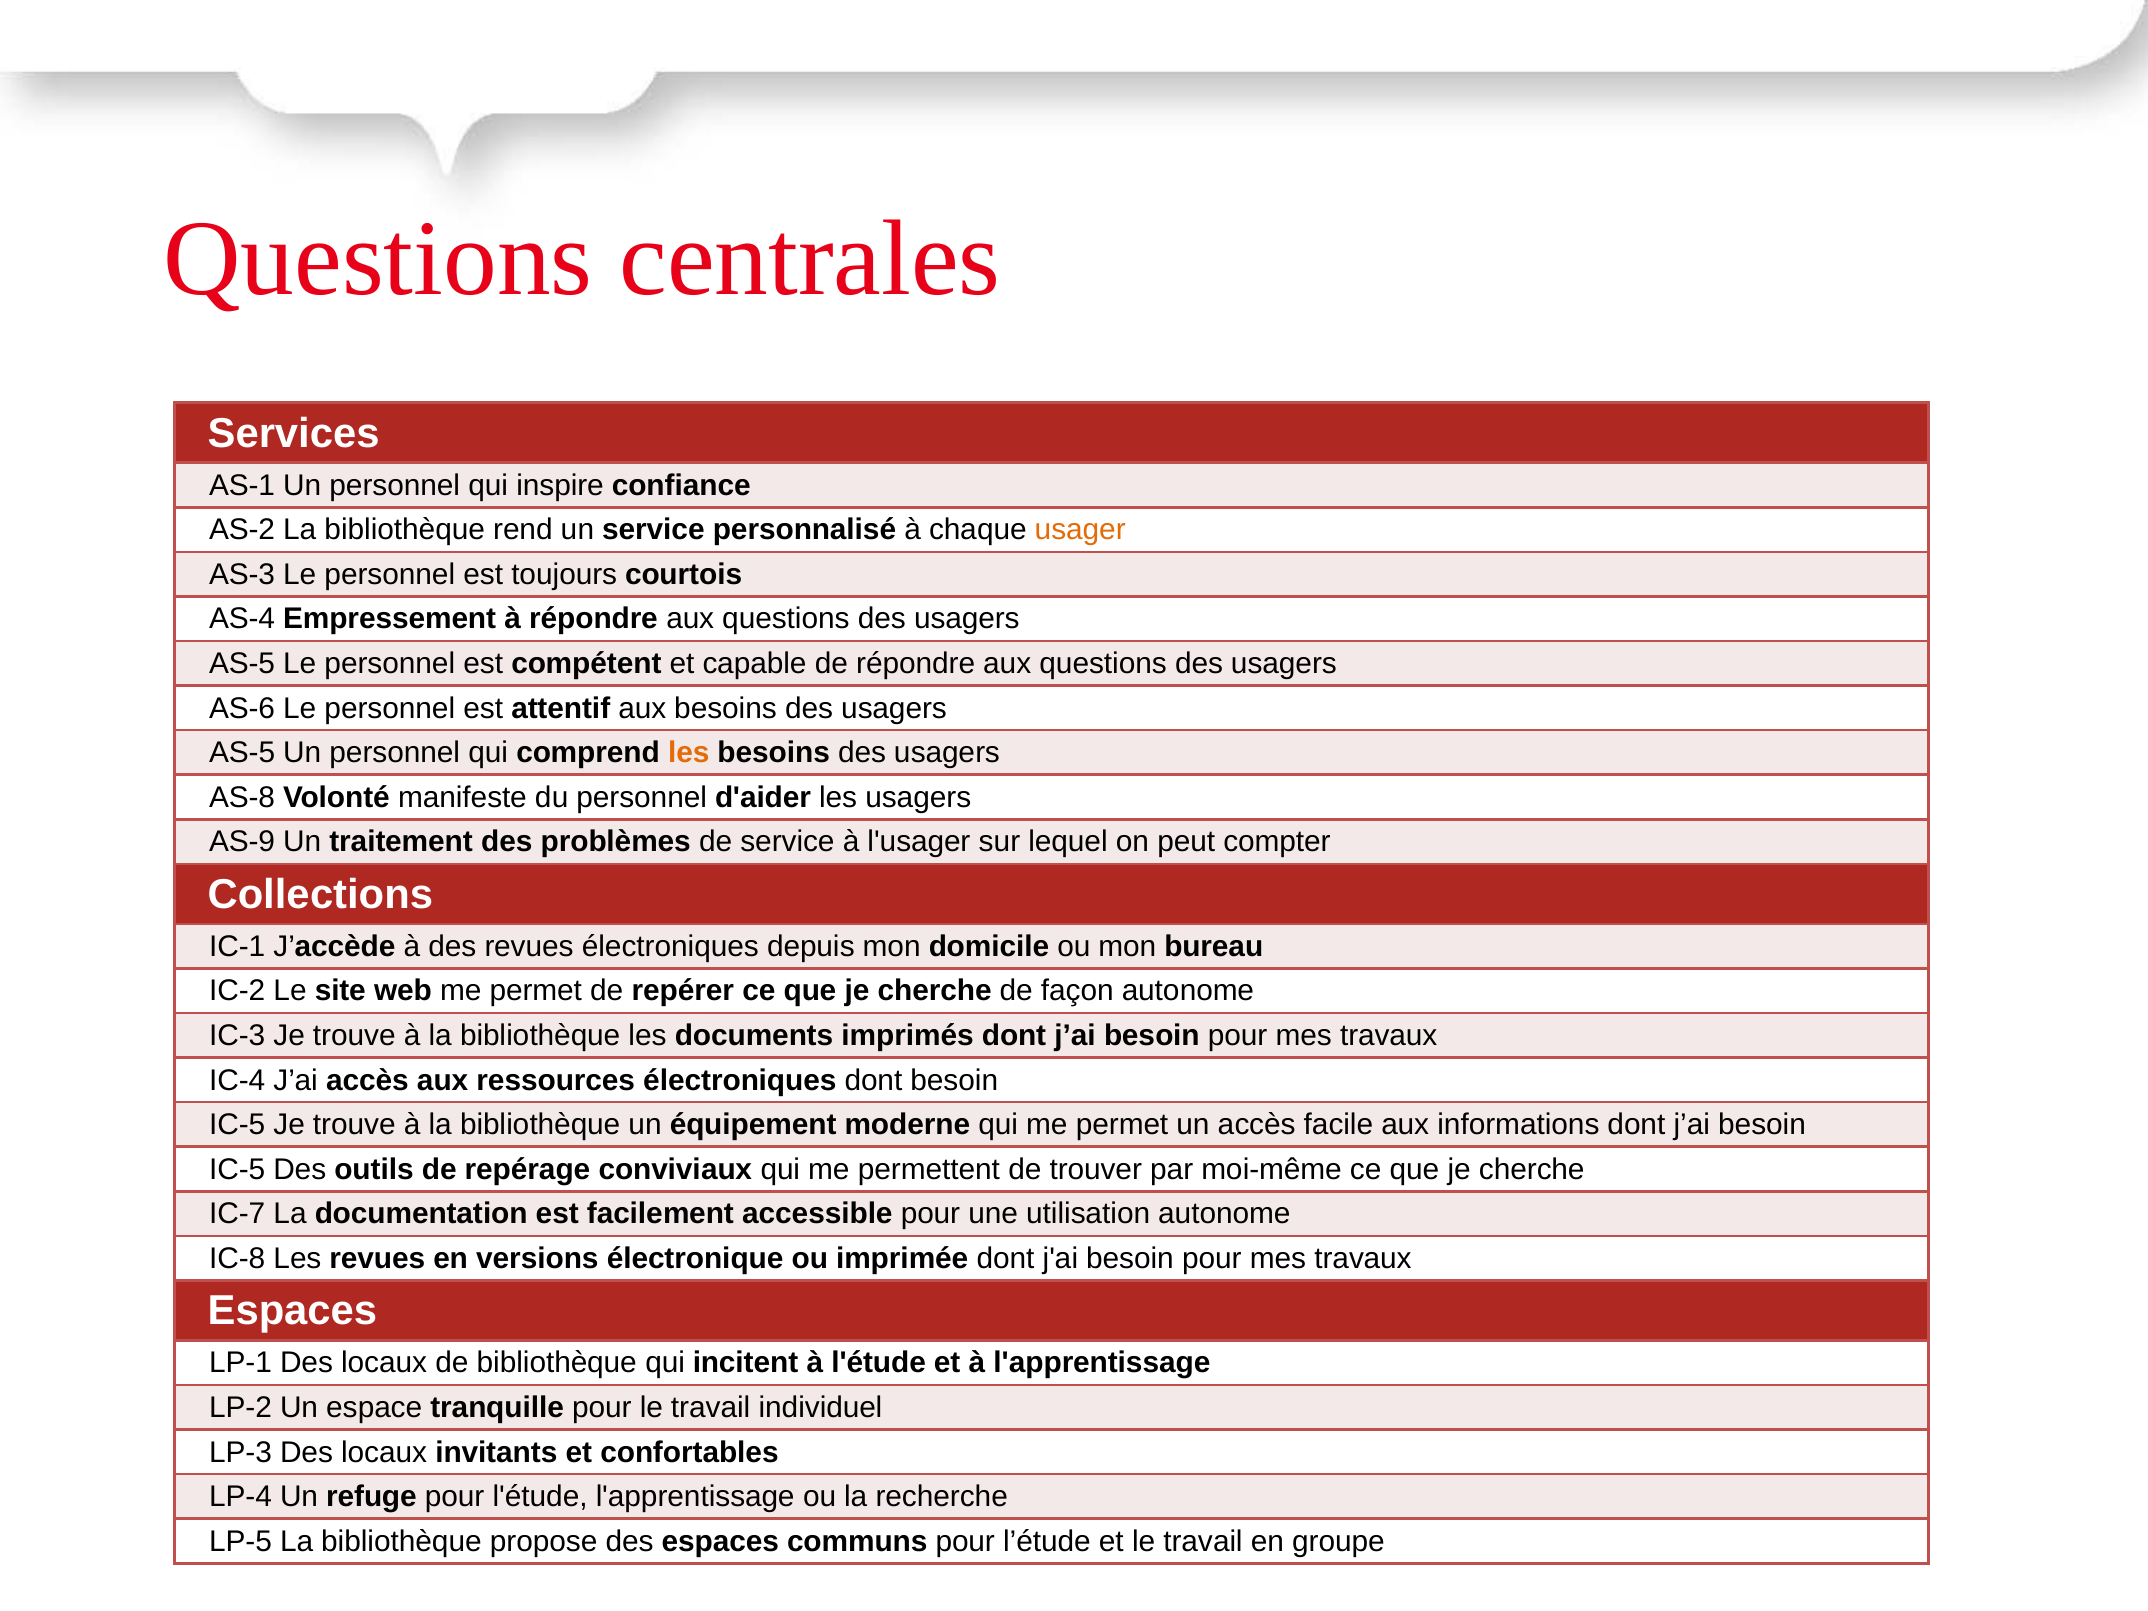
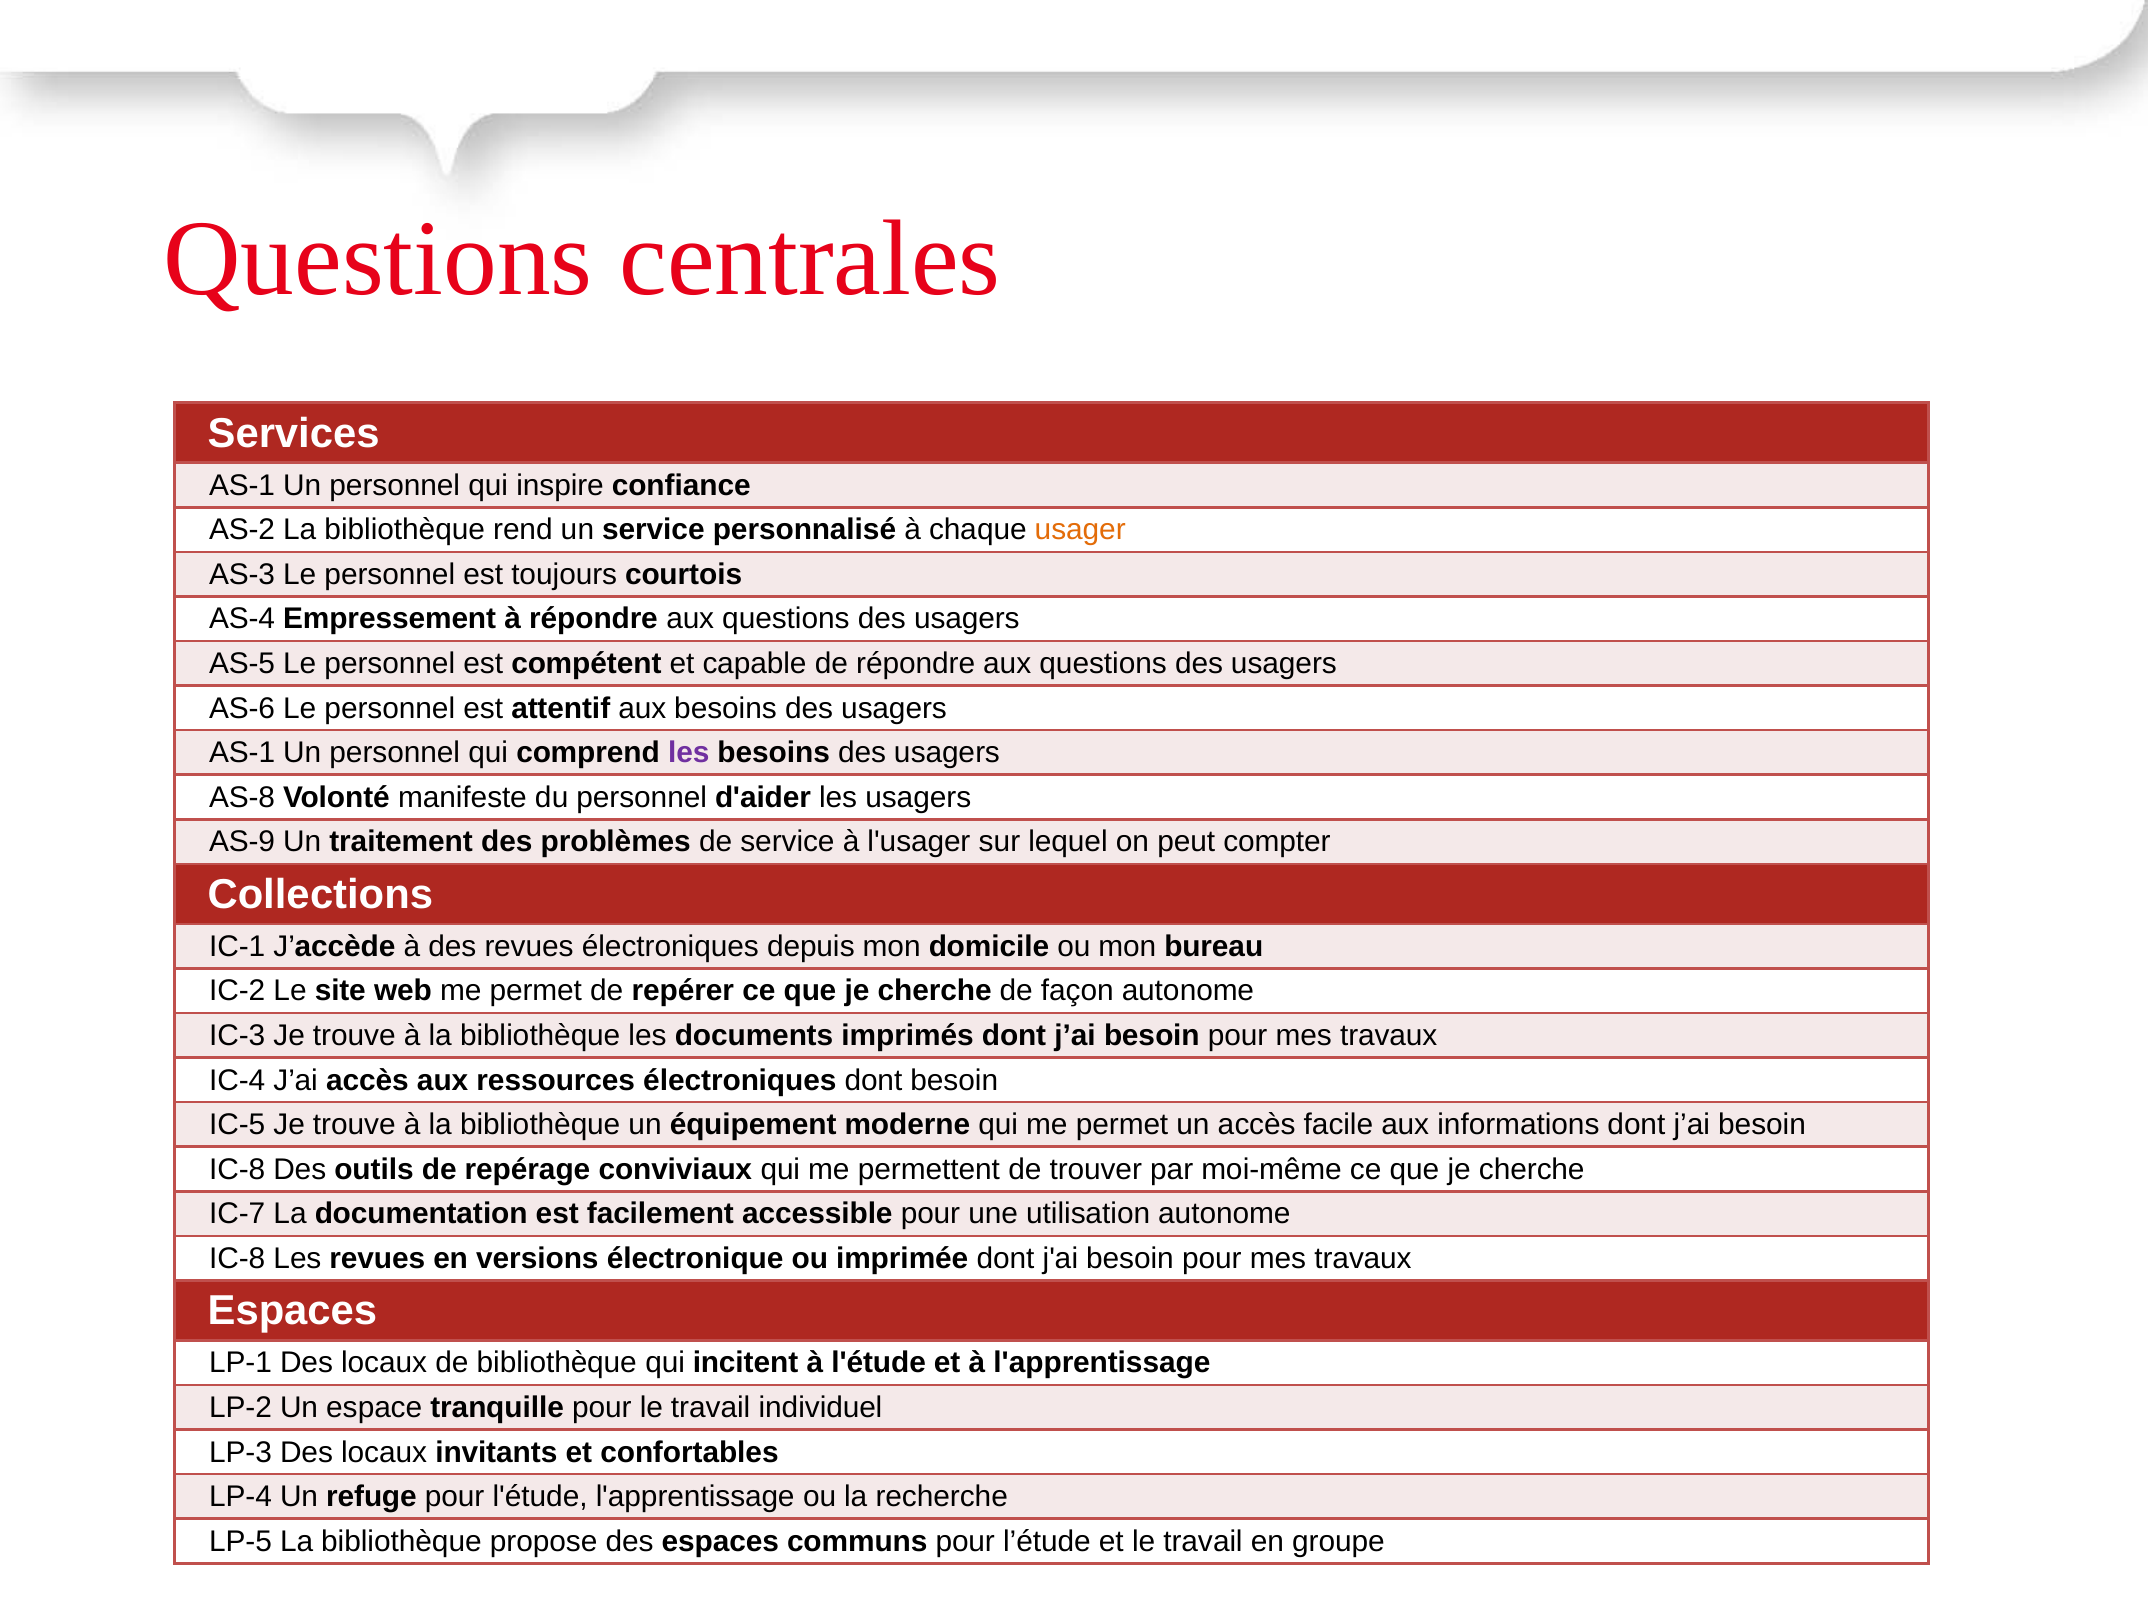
AS-5 at (242, 753): AS-5 -> AS-1
les at (689, 753) colour: orange -> purple
IC-5 at (237, 1169): IC-5 -> IC-8
